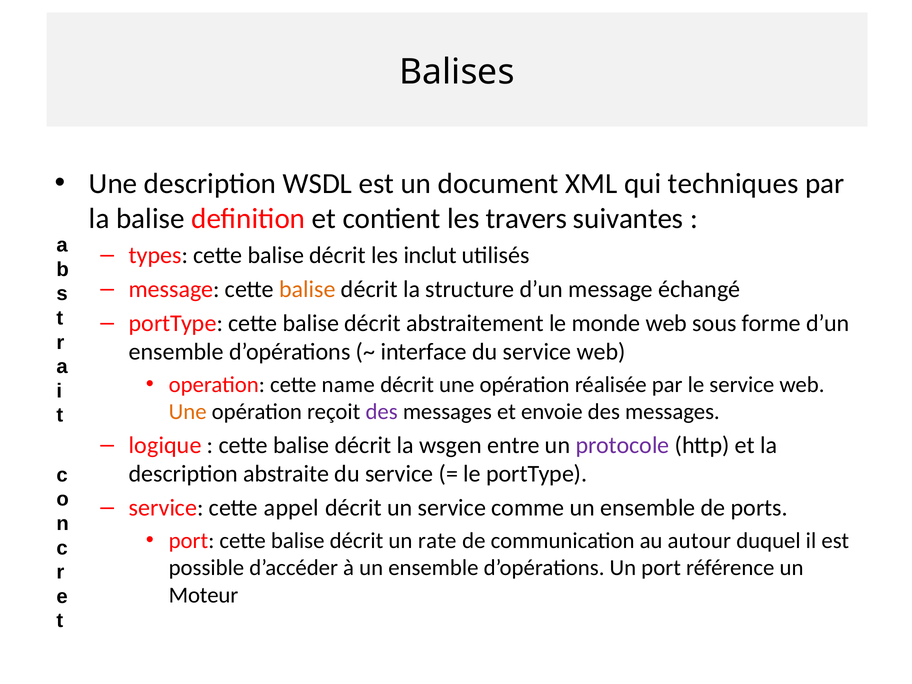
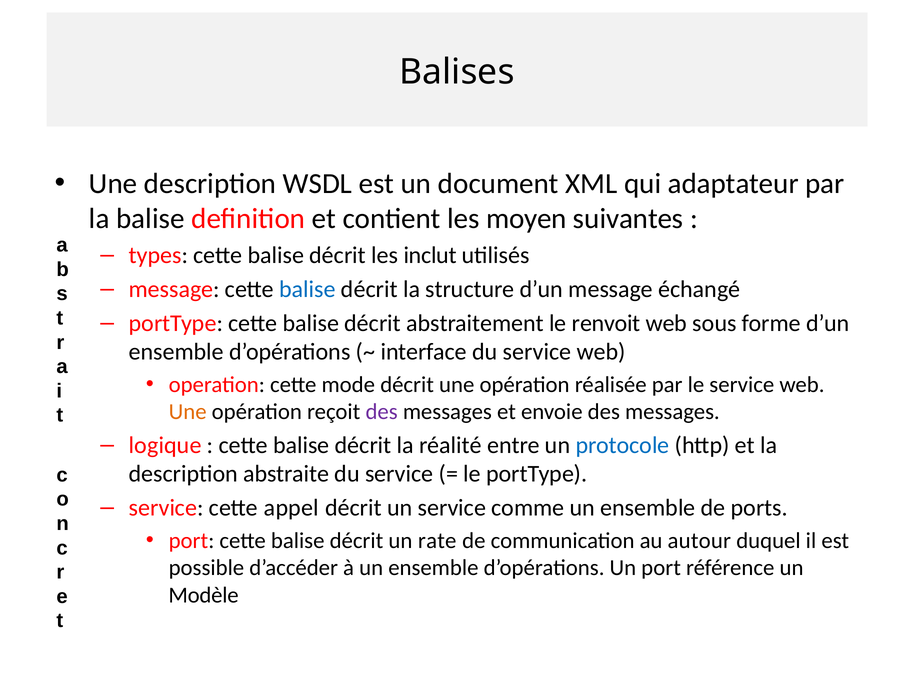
techniques: techniques -> adaptateur
travers: travers -> moyen
balise at (307, 289) colour: orange -> blue
monde: monde -> renvoit
name: name -> mode
wsgen: wsgen -> réalité
protocole colour: purple -> blue
Moteur: Moteur -> Modèle
